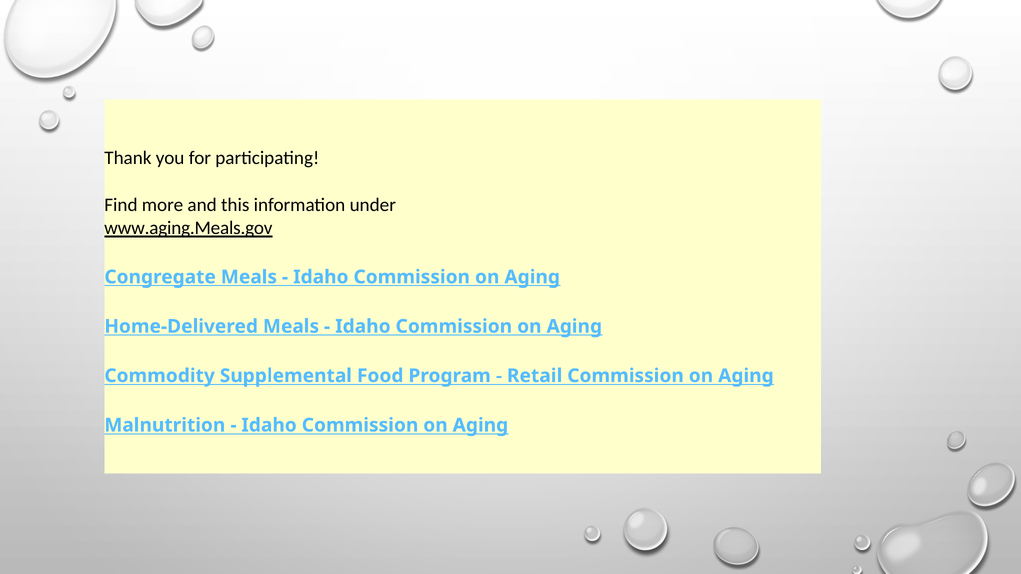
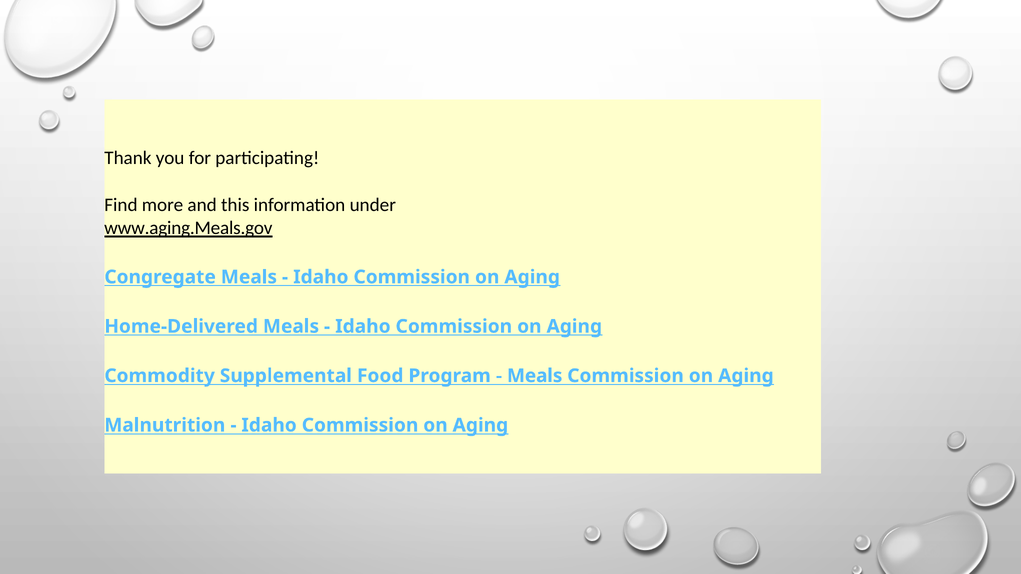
Retail at (535, 376): Retail -> Meals
